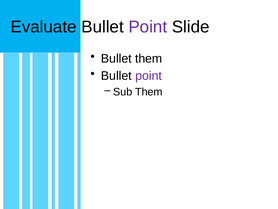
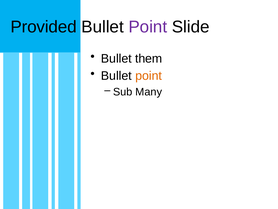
Evaluate: Evaluate -> Provided
point at (149, 76) colour: purple -> orange
Sub Them: Them -> Many
